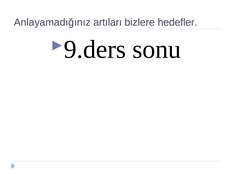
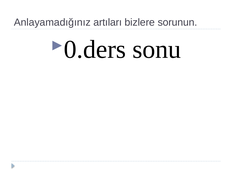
hedefler: hedefler -> sorunun
9.ders: 9.ders -> 0.ders
